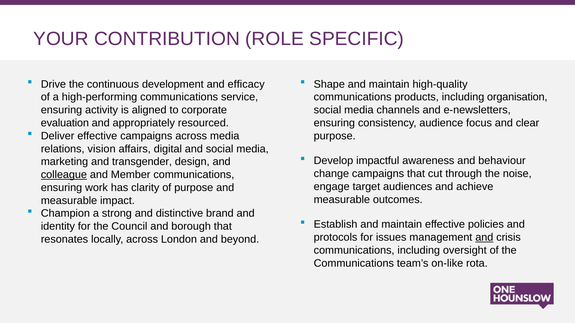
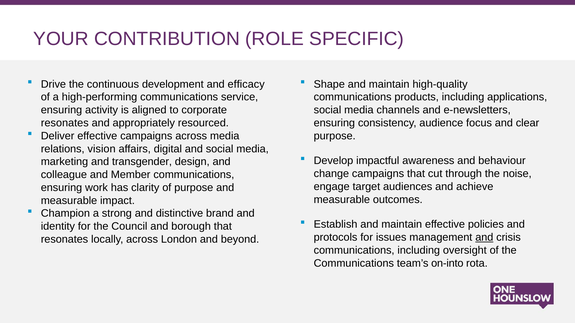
organisation: organisation -> applications
evaluation at (65, 123): evaluation -> resonates
colleague underline: present -> none
on-like: on-like -> on-into
